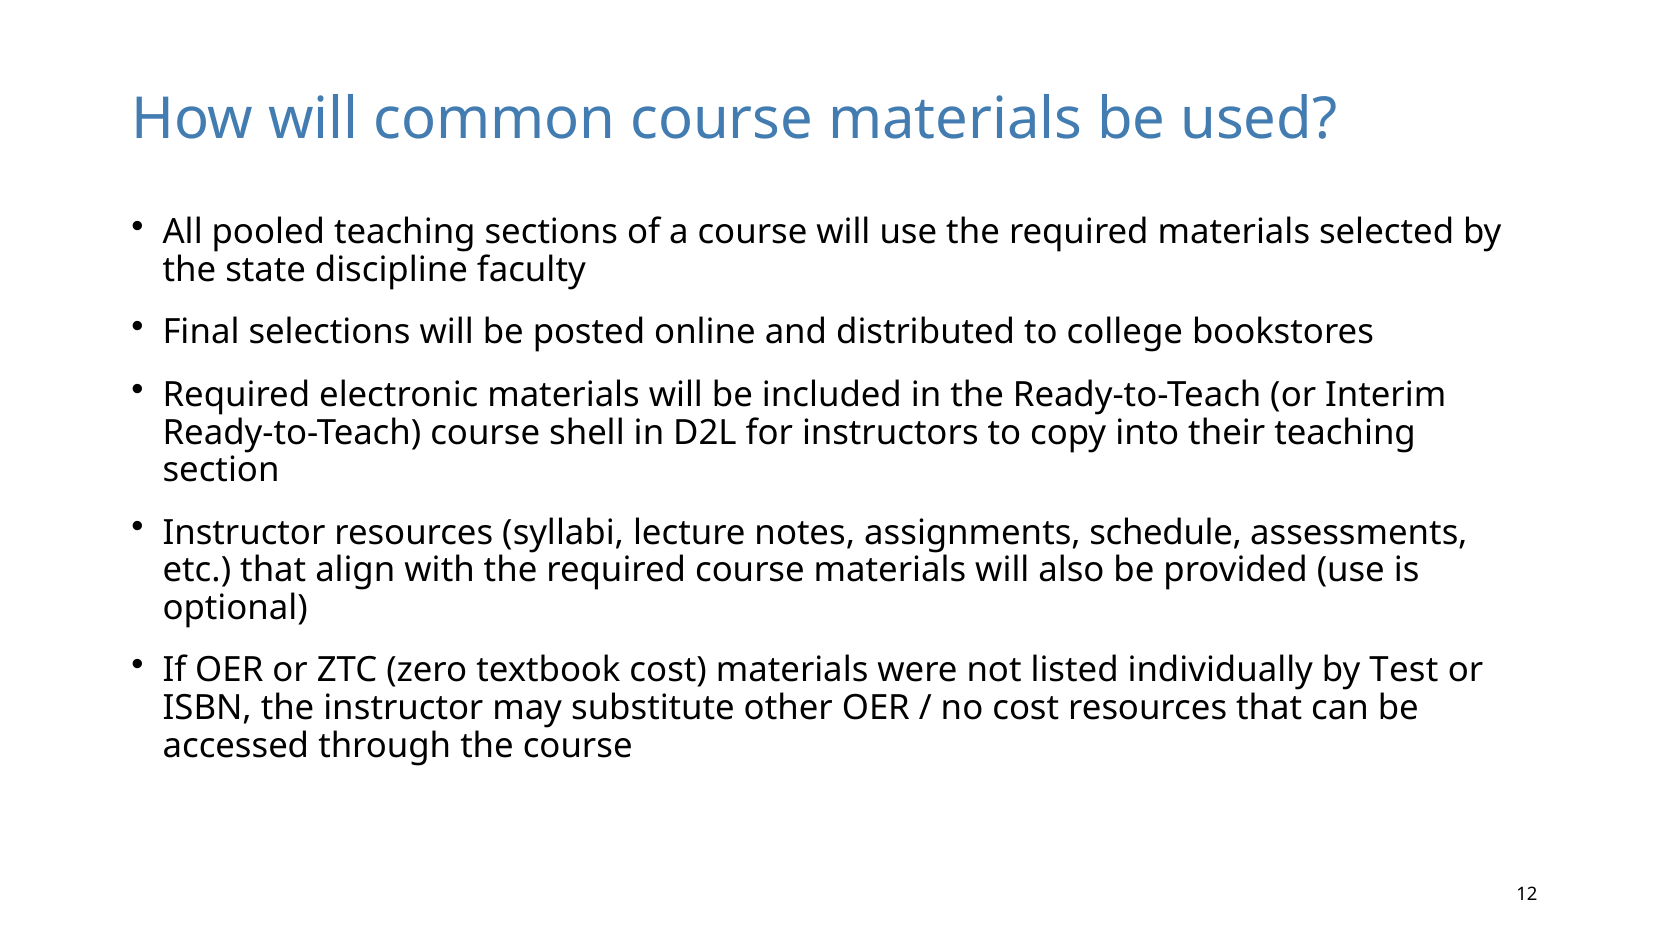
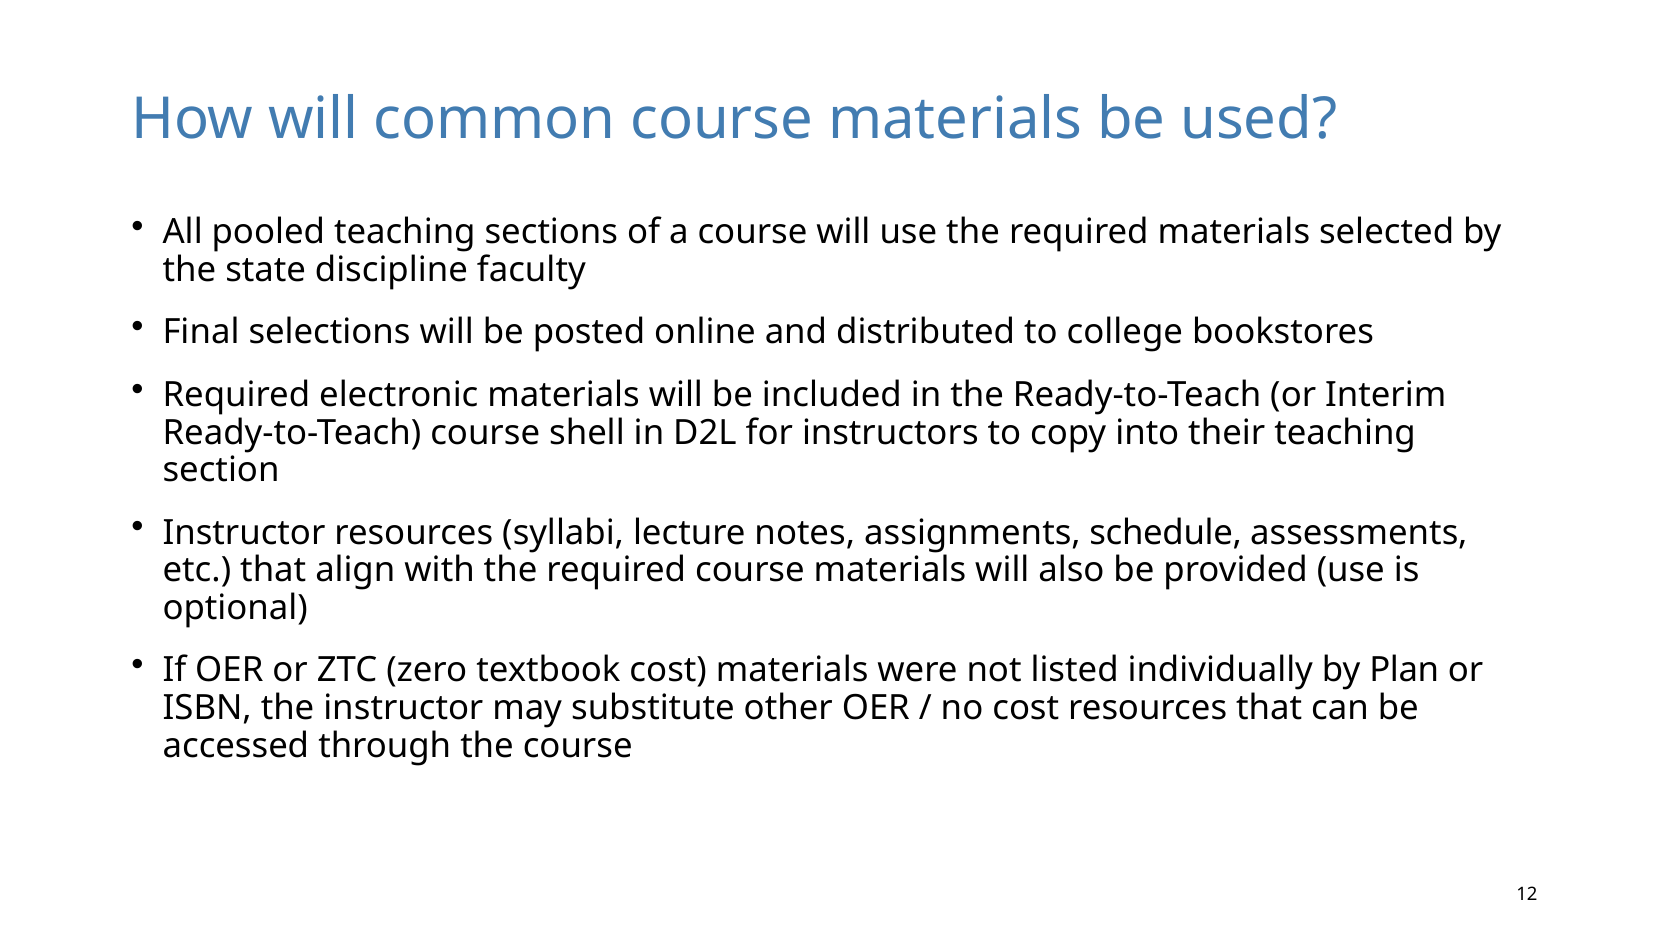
Test: Test -> Plan
